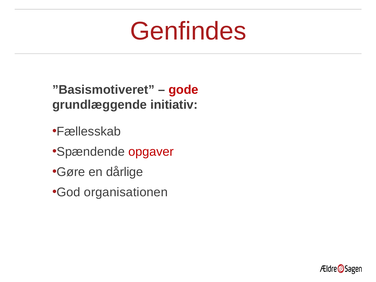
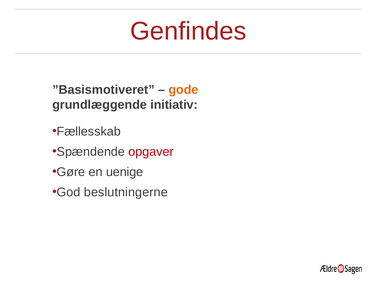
gode colour: red -> orange
dårlige: dårlige -> uenige
organisationen: organisationen -> beslutningerne
